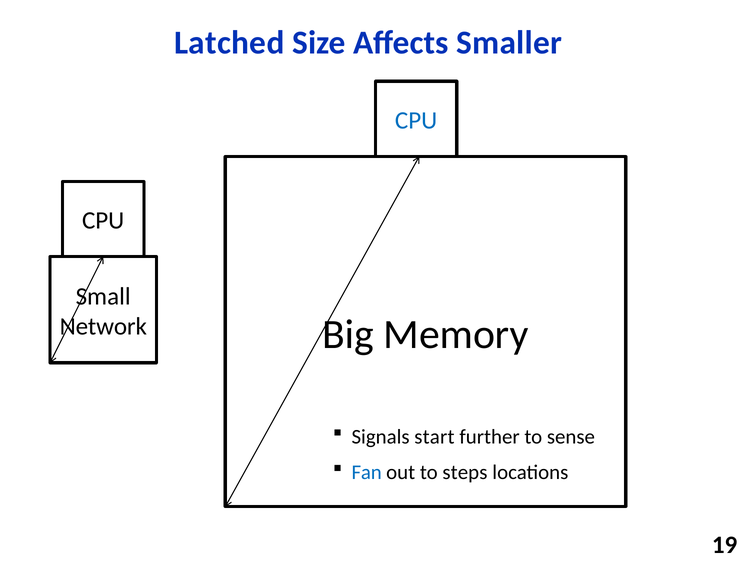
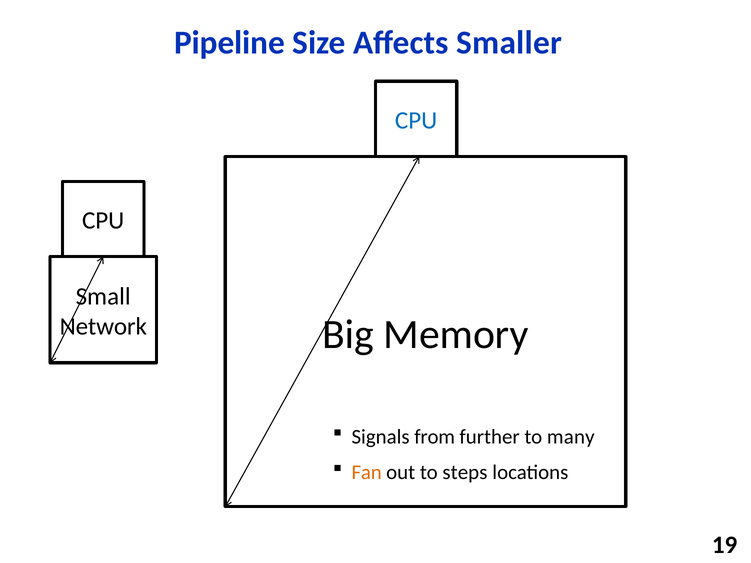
Latched: Latched -> Pipeline
start: start -> from
sense: sense -> many
Fan colour: blue -> orange
